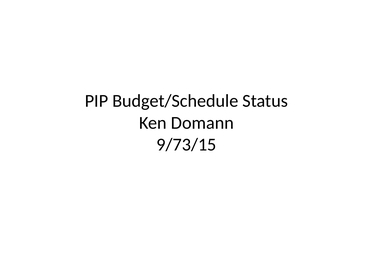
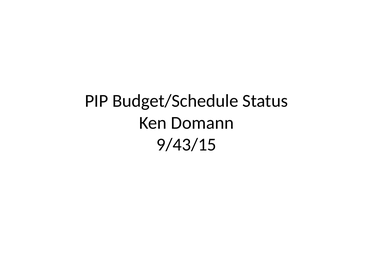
9/73/15: 9/73/15 -> 9/43/15
